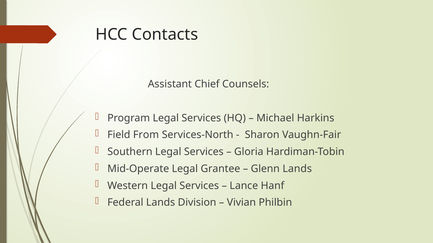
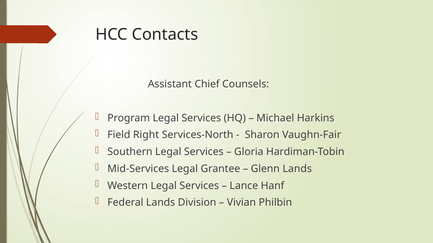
From: From -> Right
Mid-Operate: Mid-Operate -> Mid-Services
